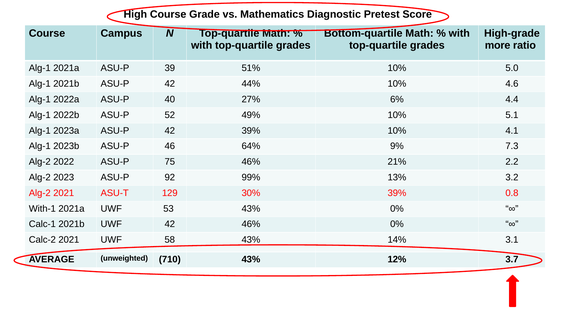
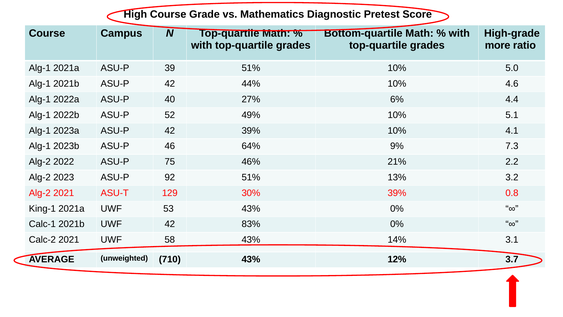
92 99%: 99% -> 51%
With-1: With-1 -> King-1
42 46%: 46% -> 83%
